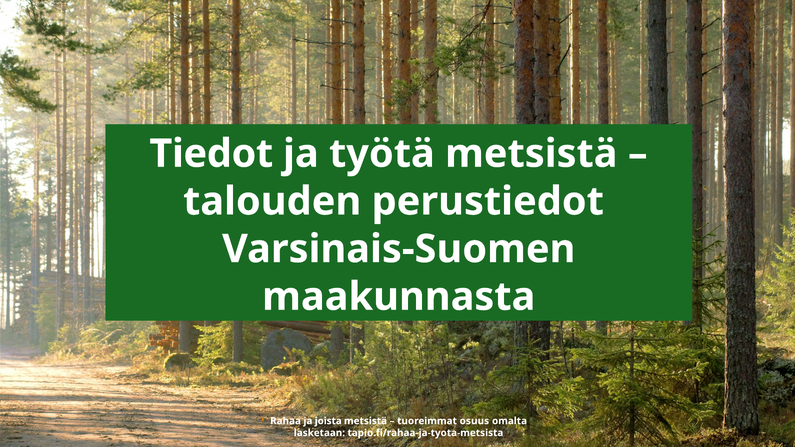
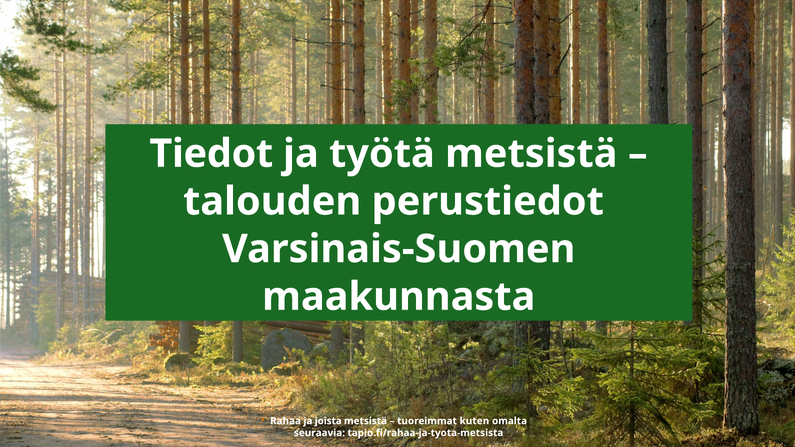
osuus: osuus -> kuten
lasketaan: lasketaan -> seuraavia
